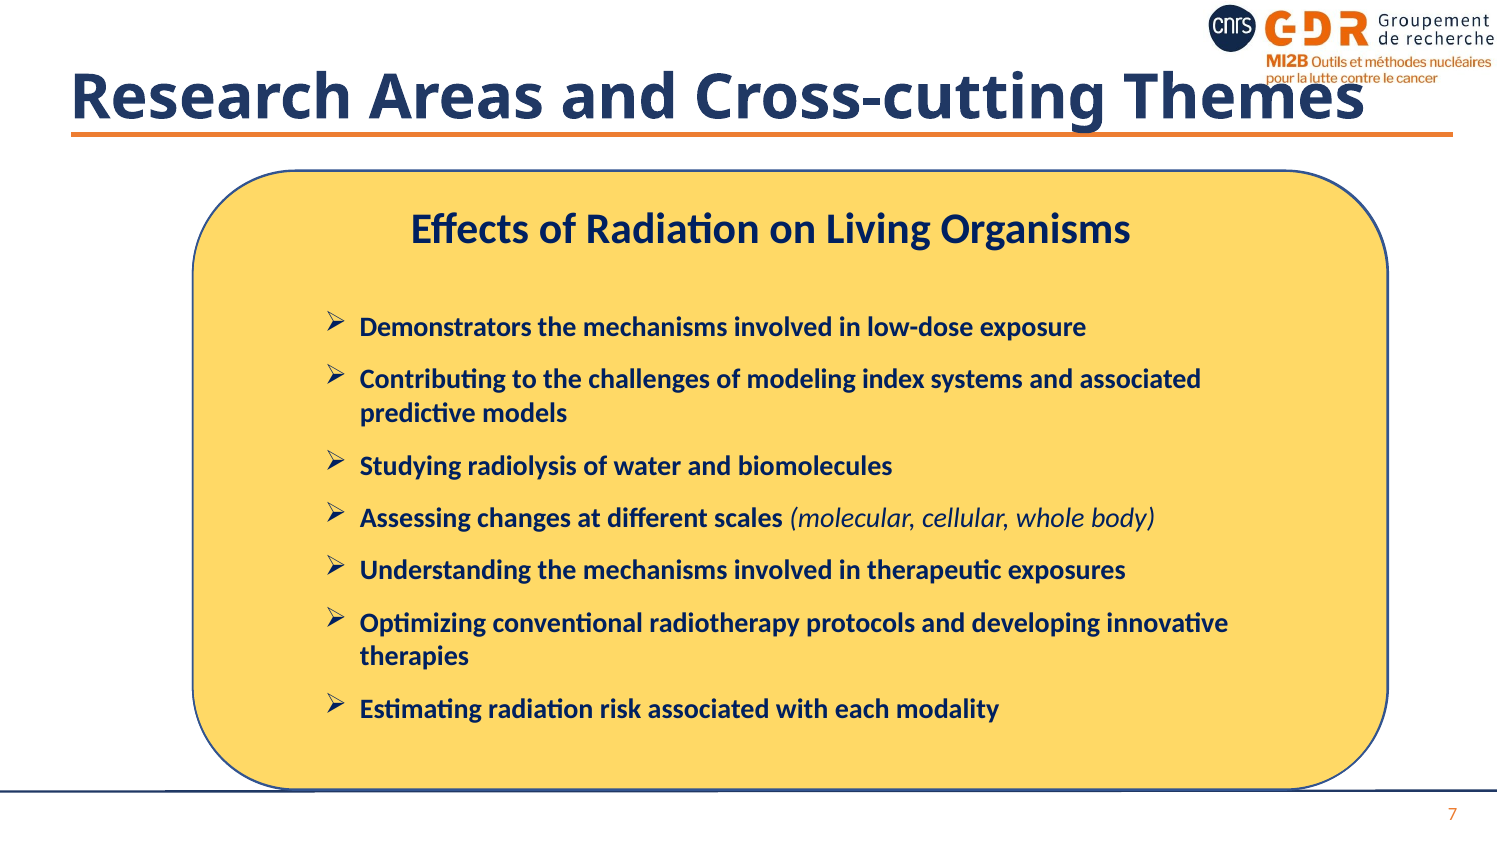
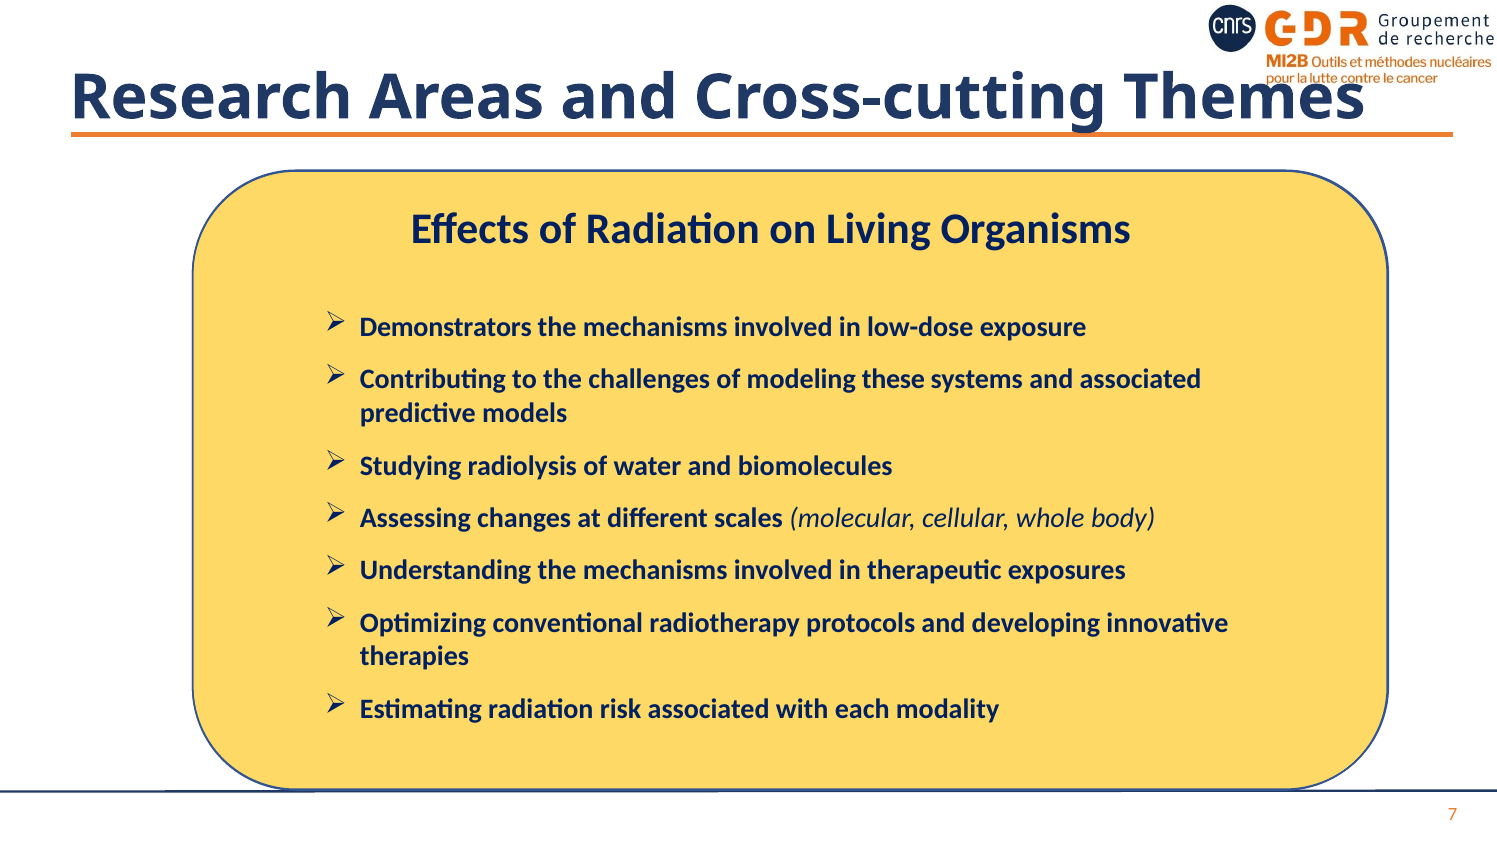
index: index -> these
